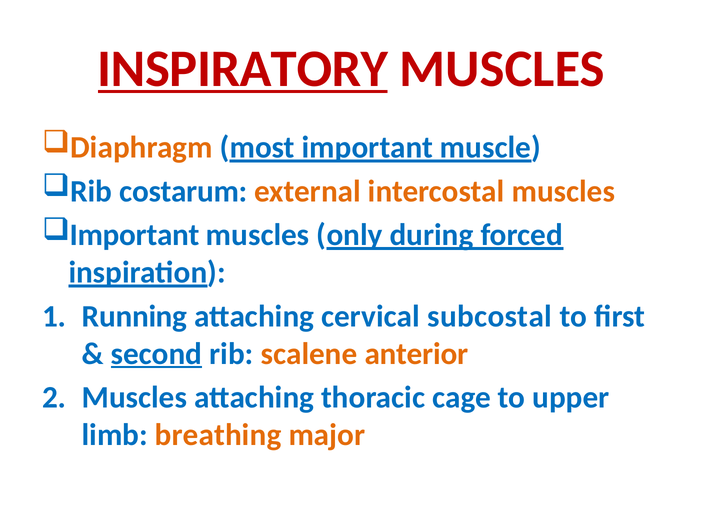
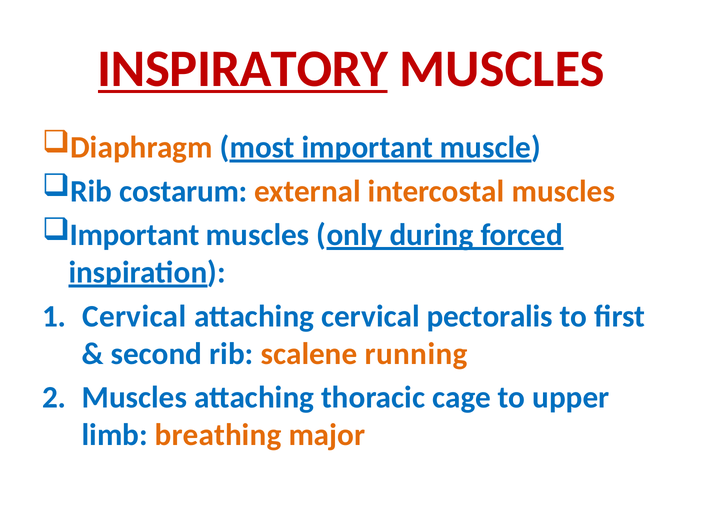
Running at (135, 316): Running -> Cervical
subcostal: subcostal -> pectoralis
second underline: present -> none
anterior: anterior -> running
